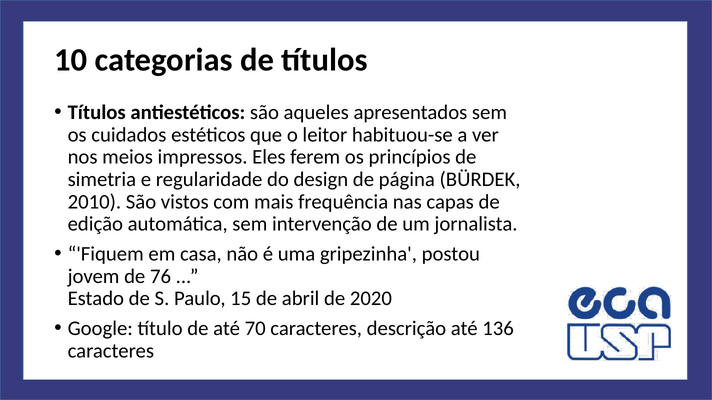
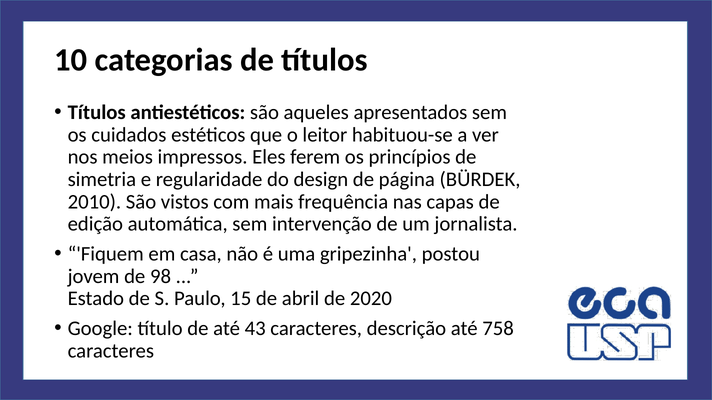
76: 76 -> 98
70: 70 -> 43
136: 136 -> 758
